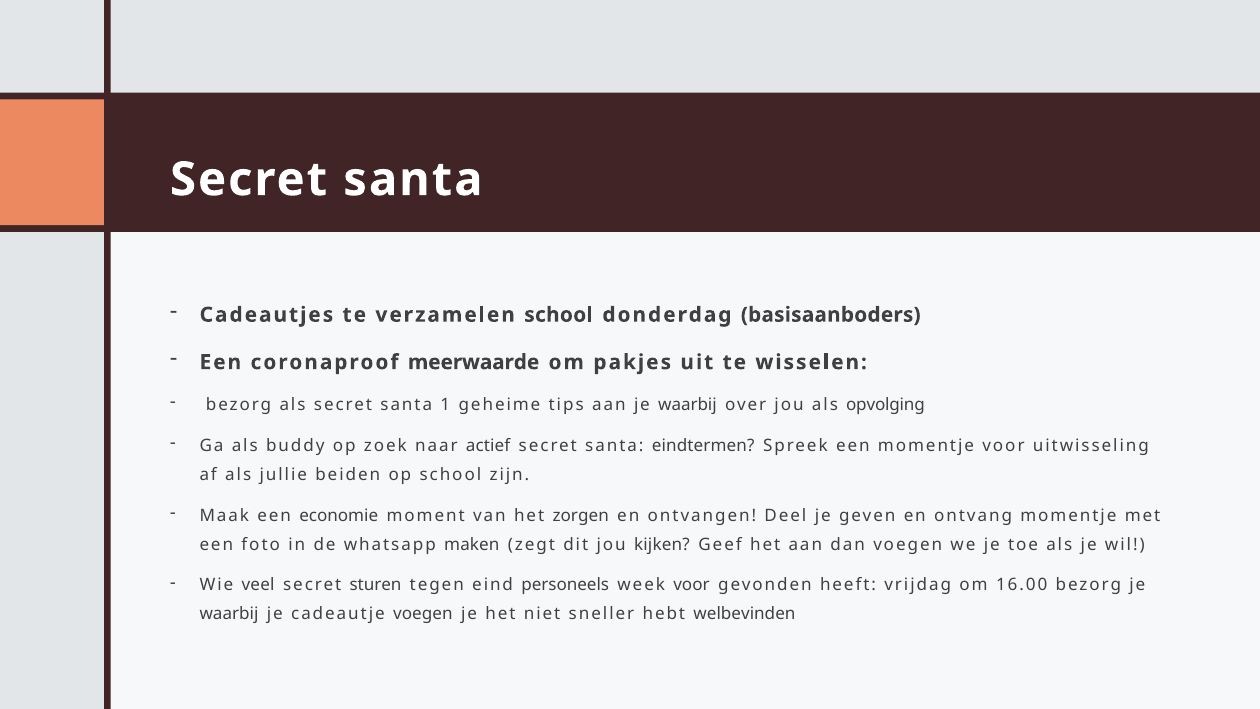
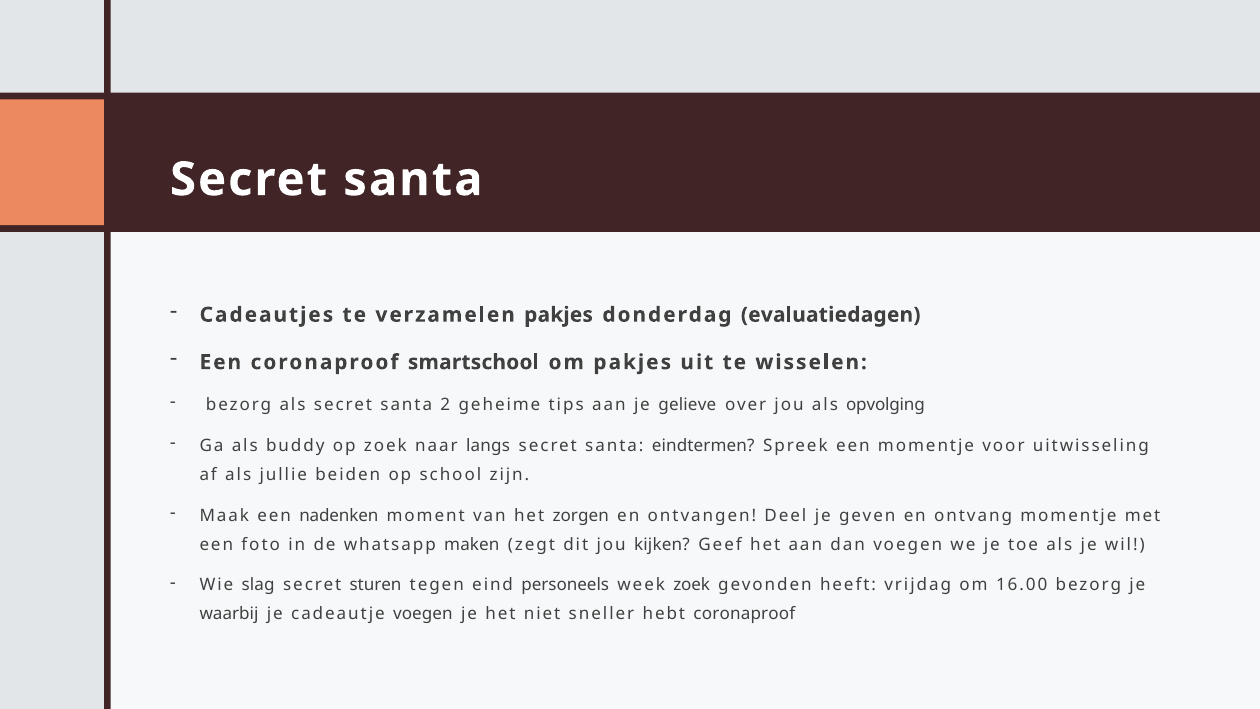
verzamelen school: school -> pakjes
basisaanboders: basisaanboders -> evaluatiedagen
meerwaarde: meerwaarde -> smartschool
1: 1 -> 2
aan je waarbij: waarbij -> gelieve
actief: actief -> langs
economie: economie -> nadenken
veel: veel -> slag
week voor: voor -> zoek
hebt welbevinden: welbevinden -> coronaproof
